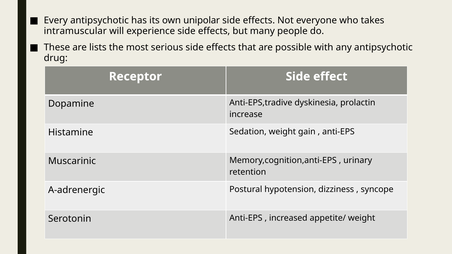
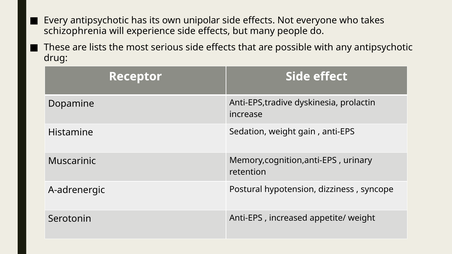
intramuscular: intramuscular -> schizophrenia
